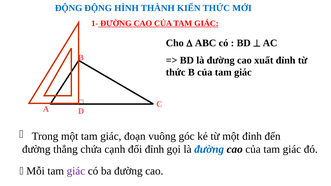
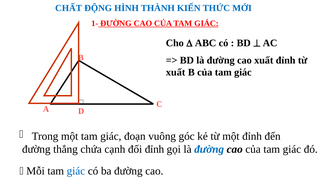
ĐỘNG at (69, 8): ĐỘNG -> CHẤT
thức at (176, 72): thức -> xuất
giác at (76, 171) colour: purple -> blue
